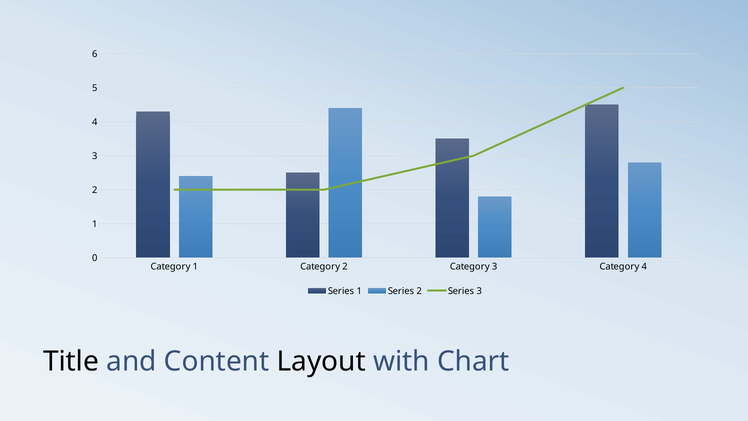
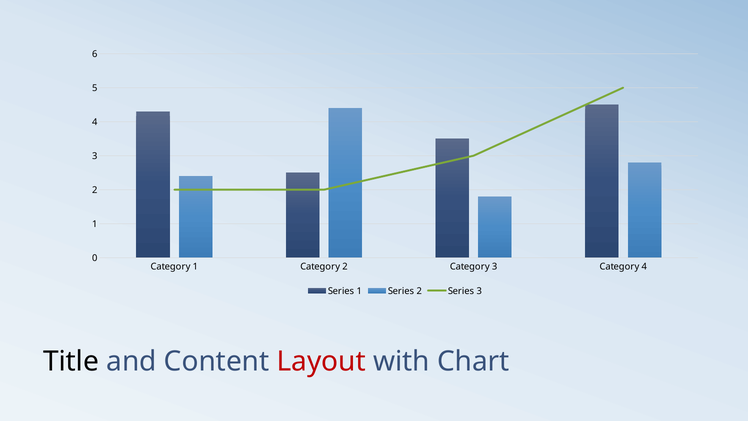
Layout colour: black -> red
